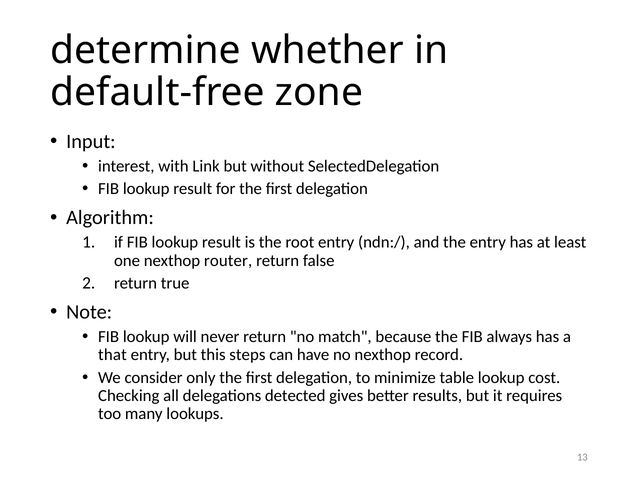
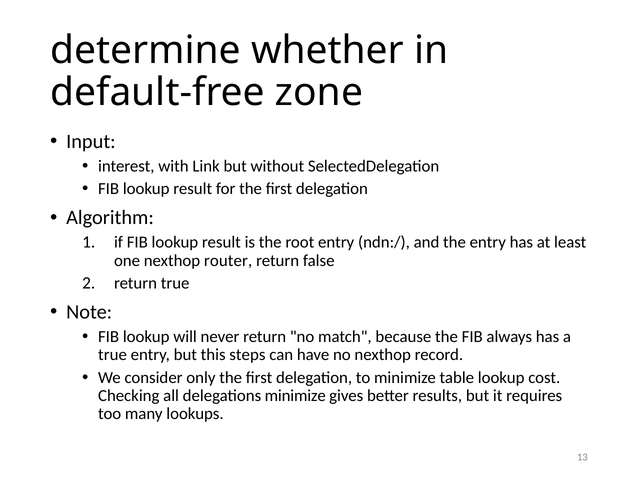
that at (112, 355): that -> true
delegations detected: detected -> minimize
